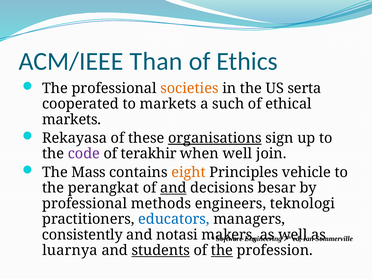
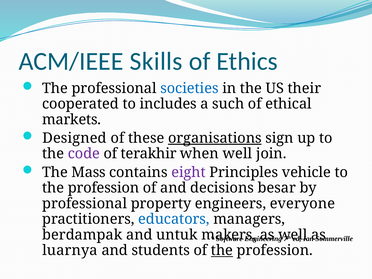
Than: Than -> Skills
societies colour: orange -> blue
serta: serta -> their
to markets: markets -> includes
Rekayasa: Rekayasa -> Designed
eight colour: orange -> purple
perangkat at (103, 188): perangkat -> profession
and at (173, 188) underline: present -> none
methods: methods -> property
teknologi: teknologi -> everyone
consistently: consistently -> berdampak
notasi: notasi -> untuk
students underline: present -> none
